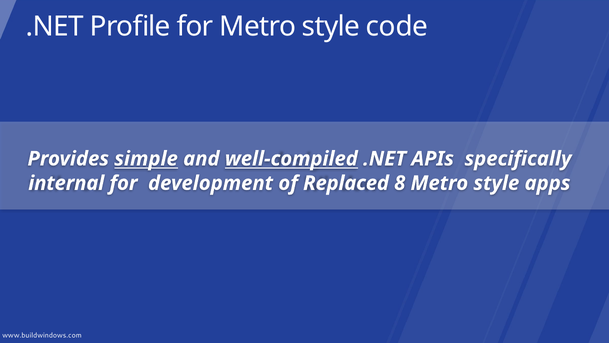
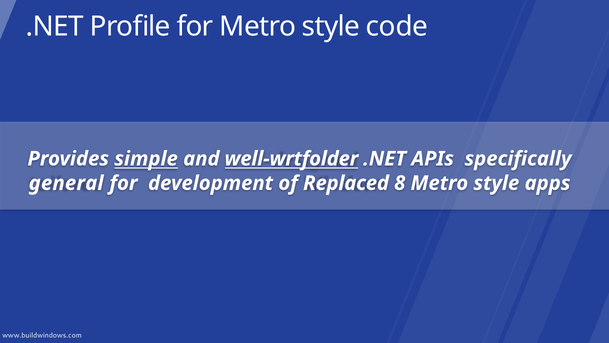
well-compiled: well-compiled -> well-wrtfolder
internal: internal -> general
